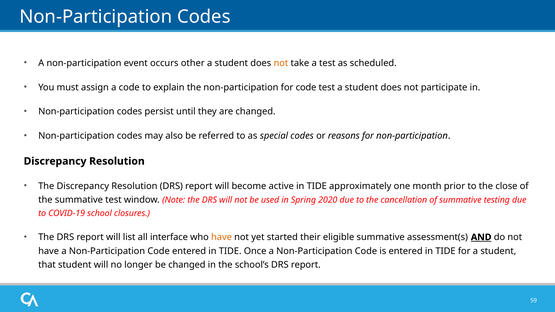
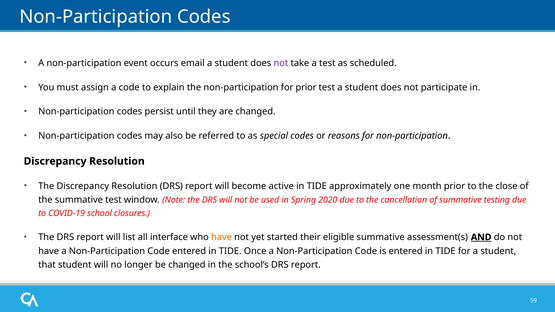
other: other -> email
not at (281, 63) colour: orange -> purple
for code: code -> prior
